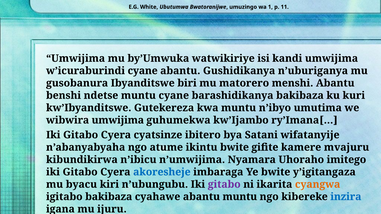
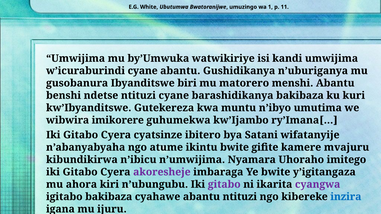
ndetse muntu: muntu -> ntituzi
wibwira umwijima: umwijima -> imikorere
akoresheje colour: blue -> purple
byacu: byacu -> ahora
cyangwa colour: orange -> purple
abantu muntu: muntu -> ntituzi
